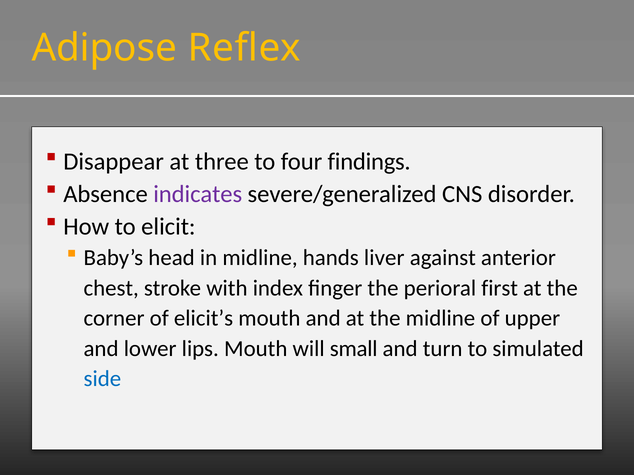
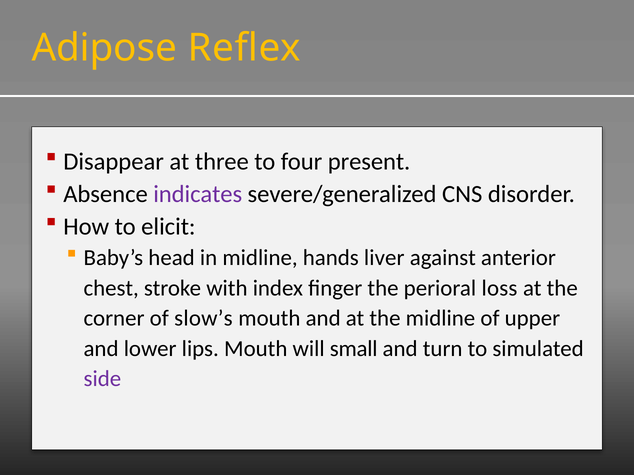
findings: findings -> present
first: first -> loss
elicit’s: elicit’s -> slow’s
side colour: blue -> purple
